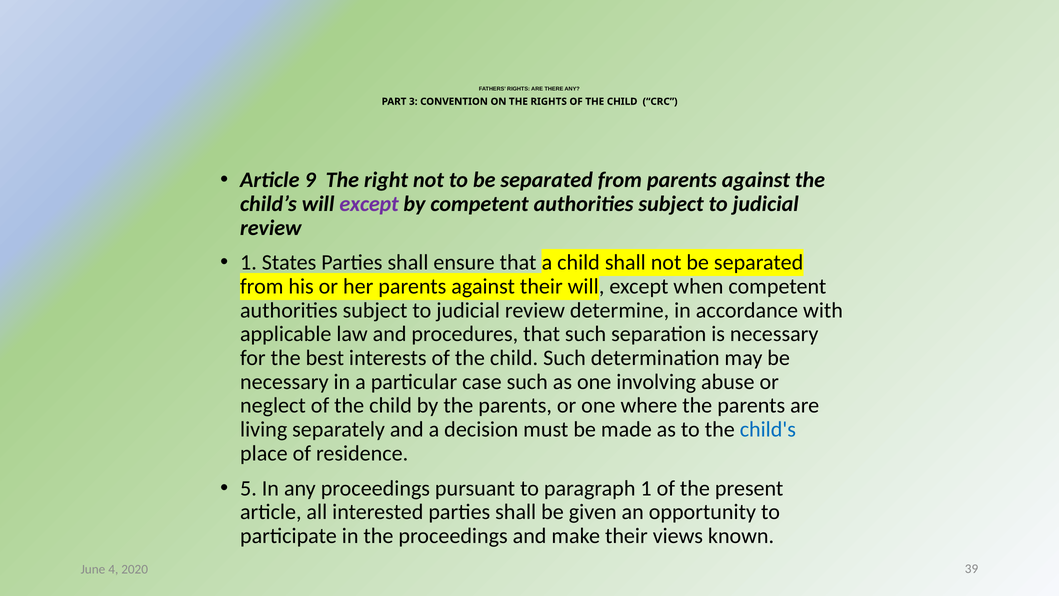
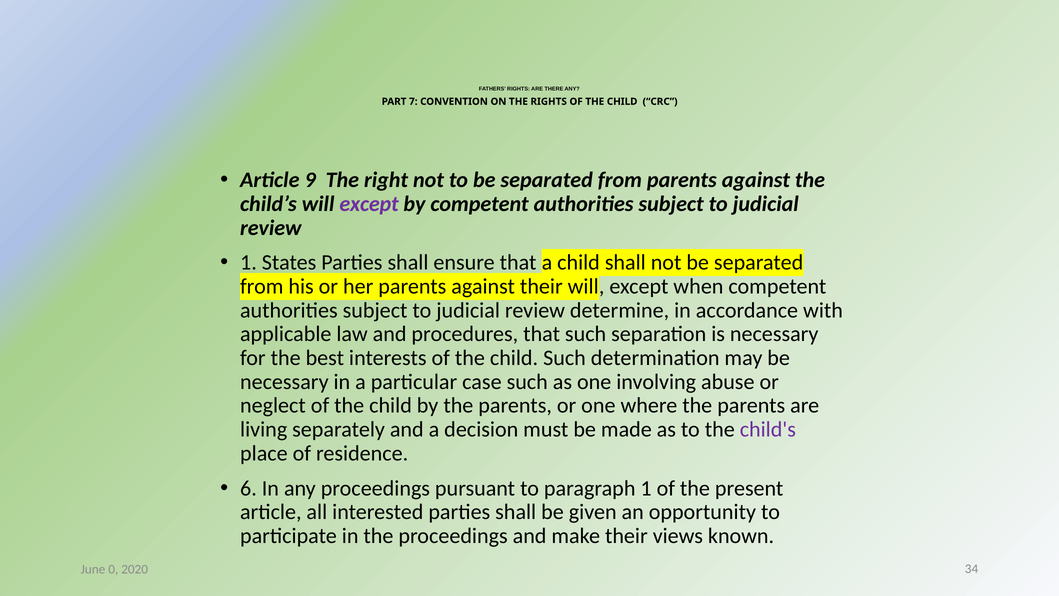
3: 3 -> 7
child's colour: blue -> purple
5: 5 -> 6
4: 4 -> 0
39: 39 -> 34
